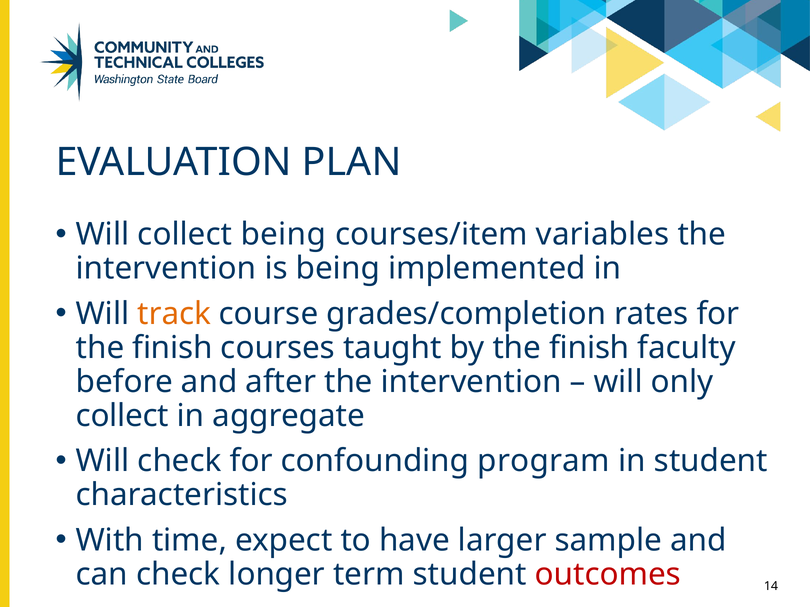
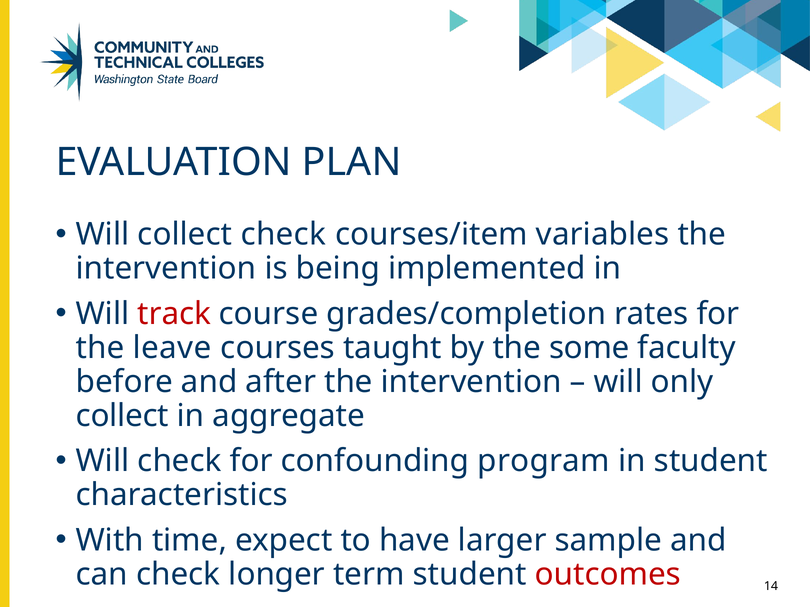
collect being: being -> check
track colour: orange -> red
finish at (172, 348): finish -> leave
by the finish: finish -> some
